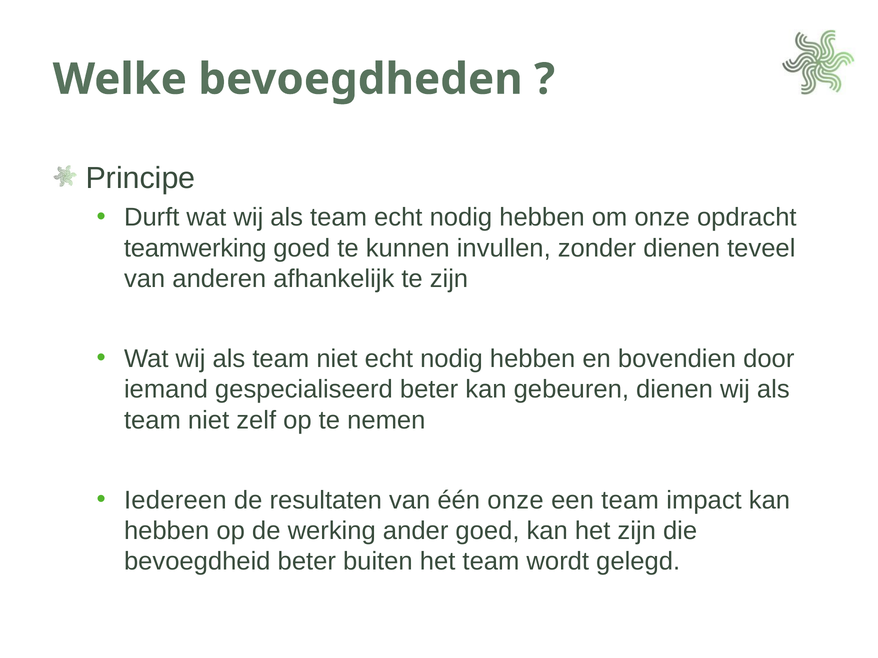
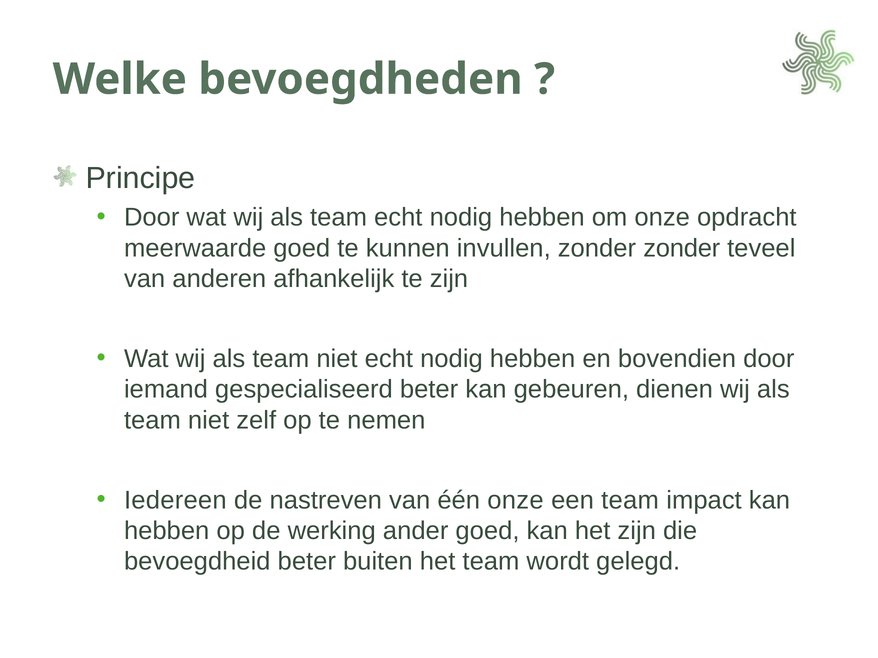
Durft at (152, 218): Durft -> Door
teamwerking: teamwerking -> meerwaarde
zonder dienen: dienen -> zonder
resultaten: resultaten -> nastreven
